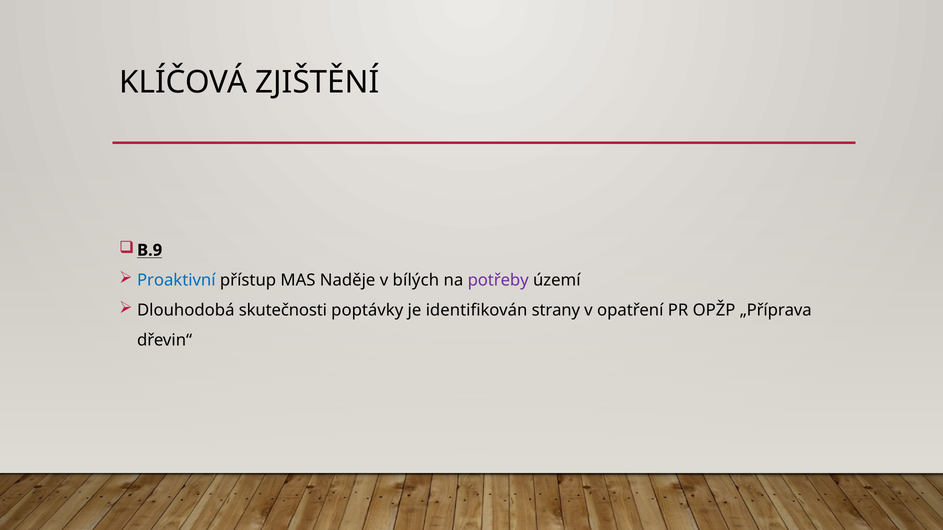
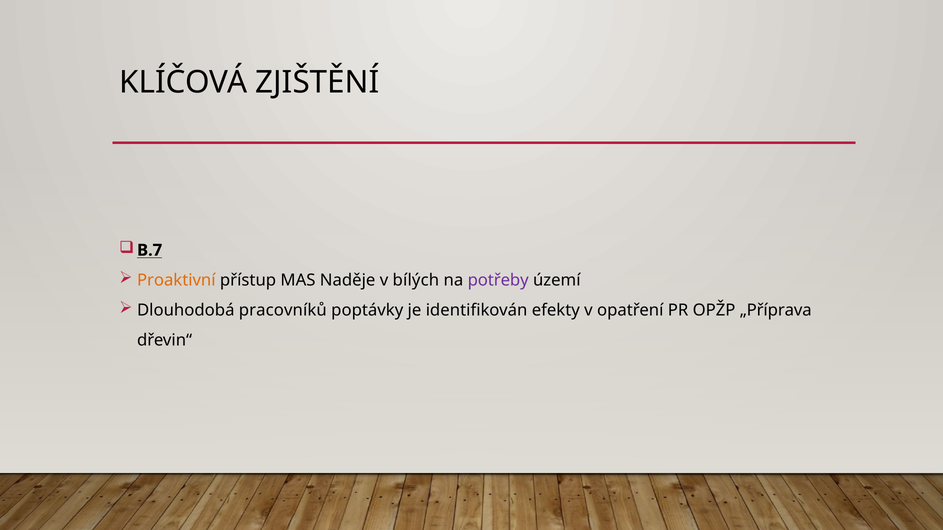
B.9: B.9 -> B.7
Proaktivní colour: blue -> orange
skutečnosti: skutečnosti -> pracovníků
strany: strany -> efekty
